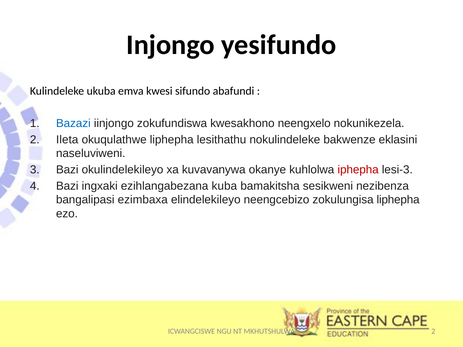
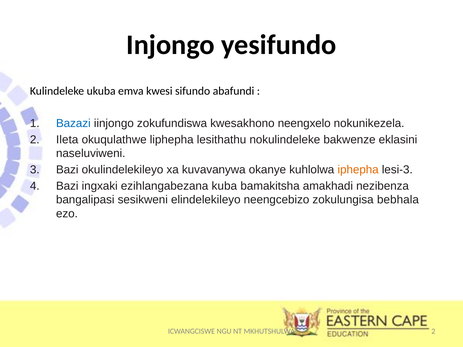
iphepha colour: red -> orange
sesikweni: sesikweni -> amakhadi
ezimbaxa: ezimbaxa -> sesikweni
zokulungisa liphepha: liphepha -> bebhala
